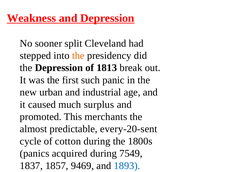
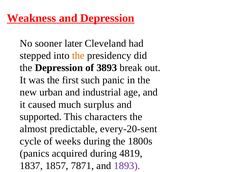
split: split -> later
1813: 1813 -> 3893
promoted: promoted -> supported
merchants: merchants -> characters
cotton: cotton -> weeks
7549: 7549 -> 4819
9469: 9469 -> 7871
1893 colour: blue -> purple
